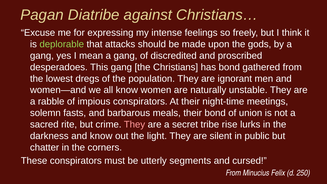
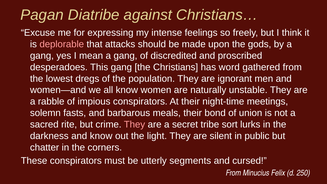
deplorable colour: light green -> pink
has bond: bond -> word
rise: rise -> sort
